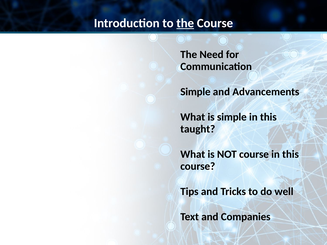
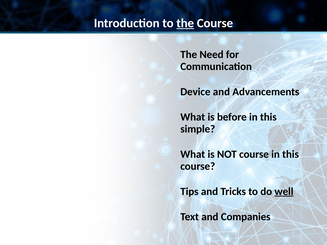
Simple at (195, 92): Simple -> Device
is simple: simple -> before
taught: taught -> simple
well underline: none -> present
